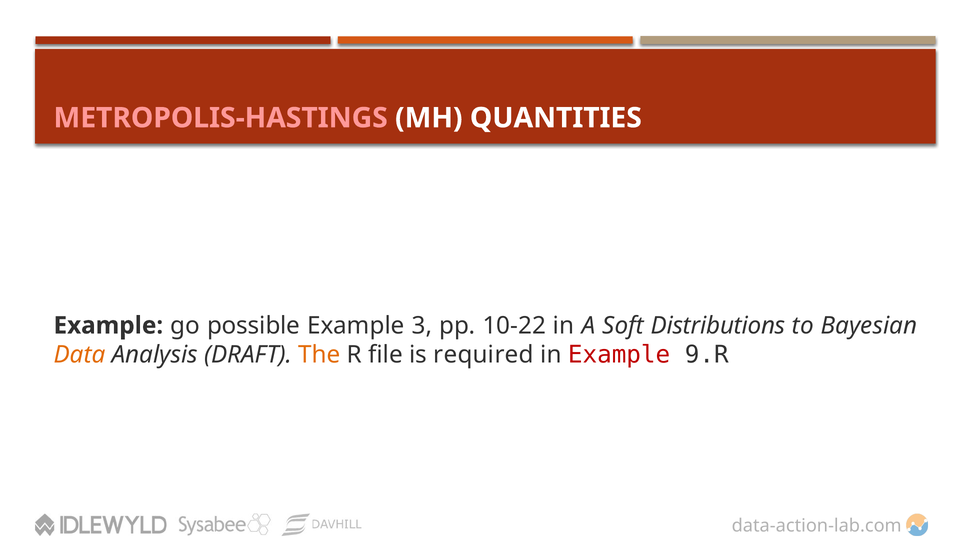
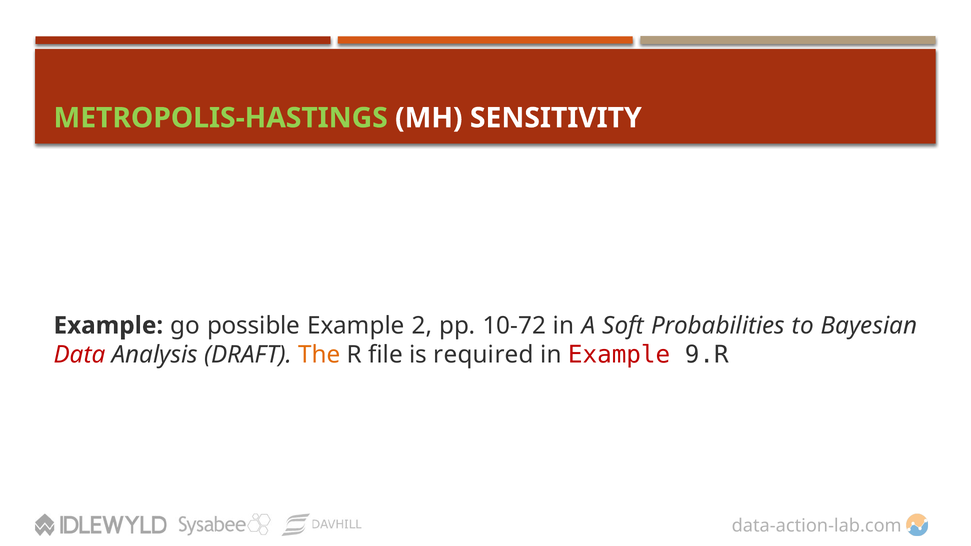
METROPOLIS-HASTINGS colour: pink -> light green
QUANTITIES: QUANTITIES -> SENSITIVITY
3: 3 -> 2
10-22: 10-22 -> 10-72
Distributions: Distributions -> Probabilities
Data colour: orange -> red
